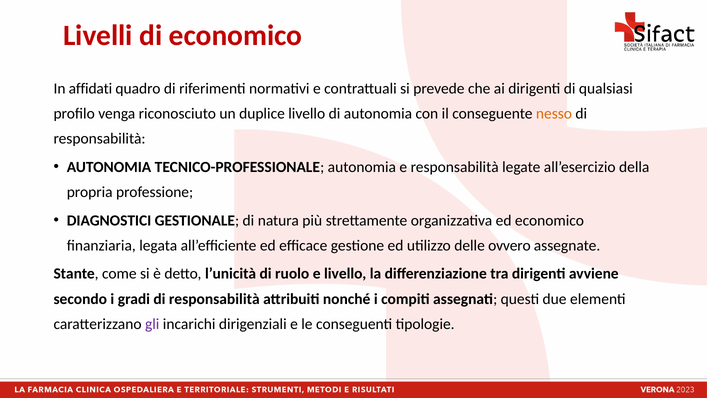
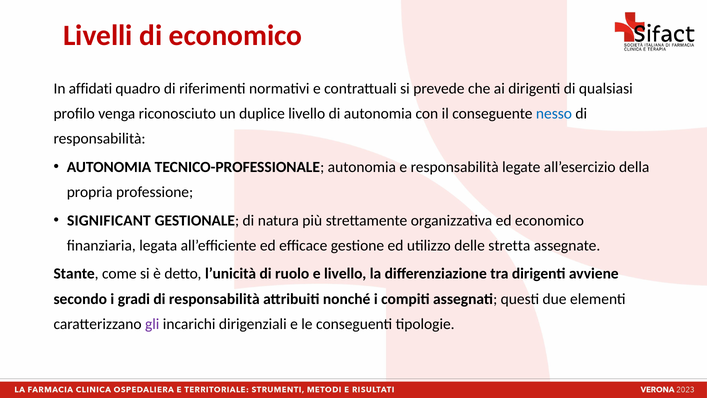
nesso colour: orange -> blue
DIAGNOSTICI: DIAGNOSTICI -> SIGNIFICANT
ovvero: ovvero -> stretta
